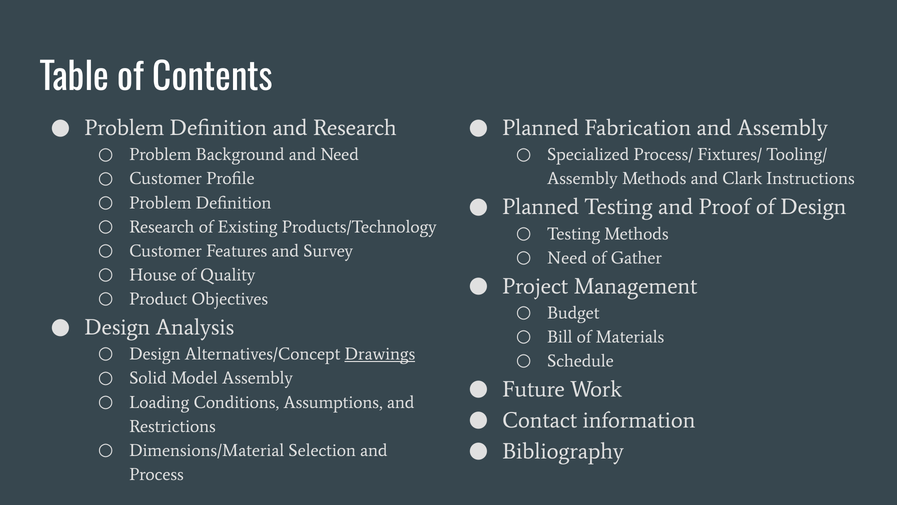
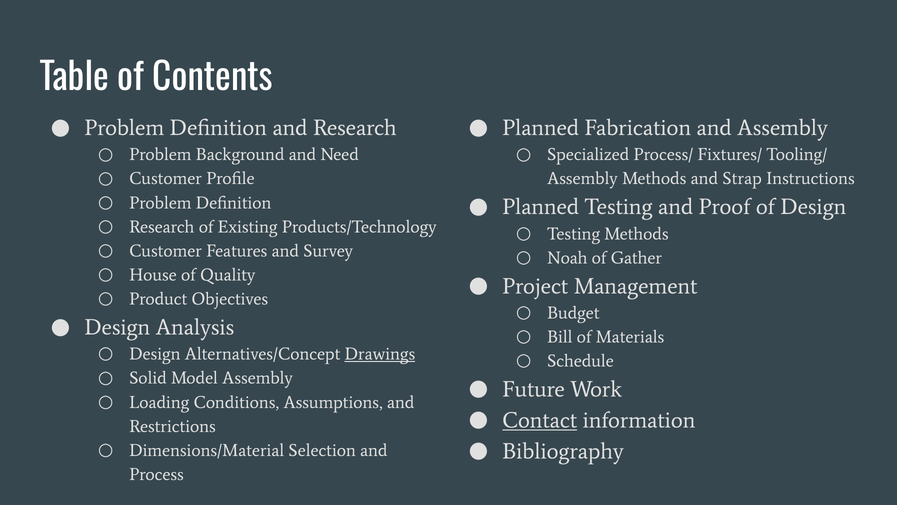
Clark: Clark -> Strap
Need at (567, 258): Need -> Noah
Contact underline: none -> present
